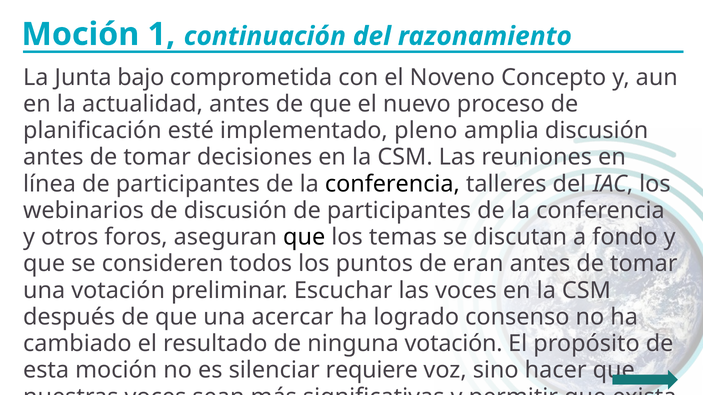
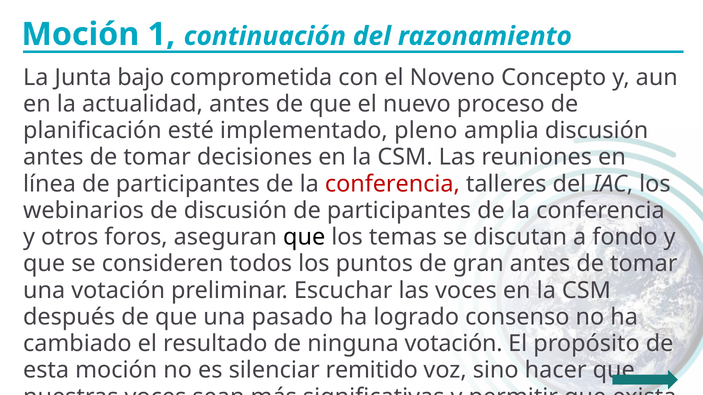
conferencia at (392, 184) colour: black -> red
eran: eran -> gran
acercar: acercar -> pasado
requiere: requiere -> remitido
